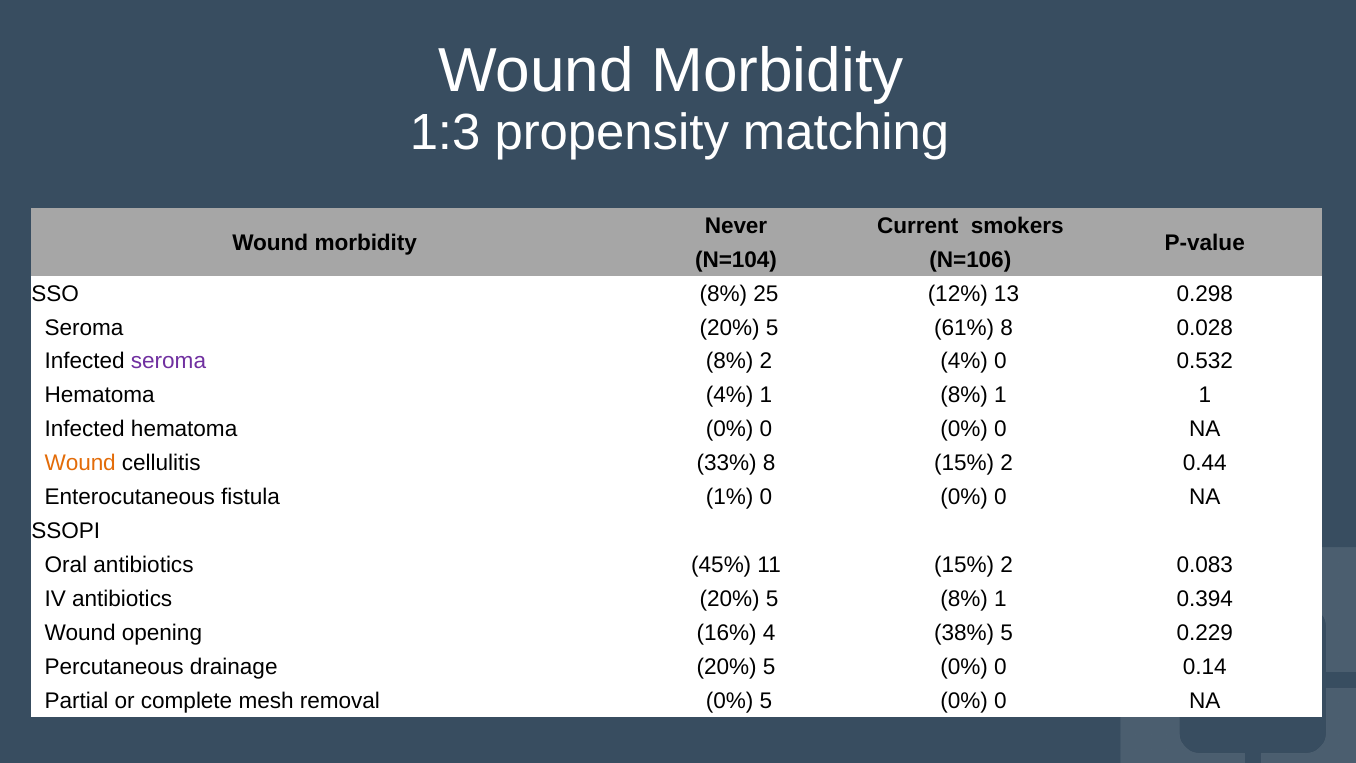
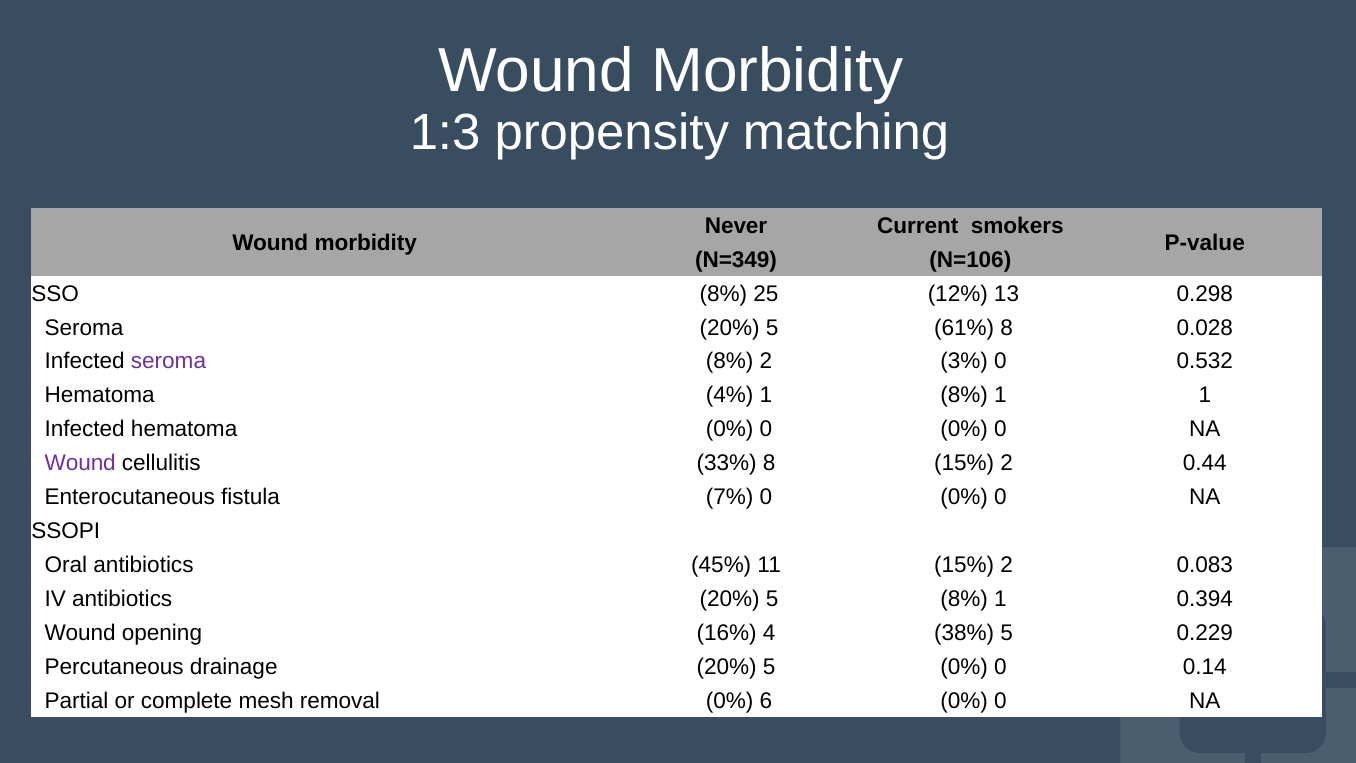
N=104: N=104 -> N=349
2 4%: 4% -> 3%
Wound at (80, 463) colour: orange -> purple
1%: 1% -> 7%
0% 5: 5 -> 6
